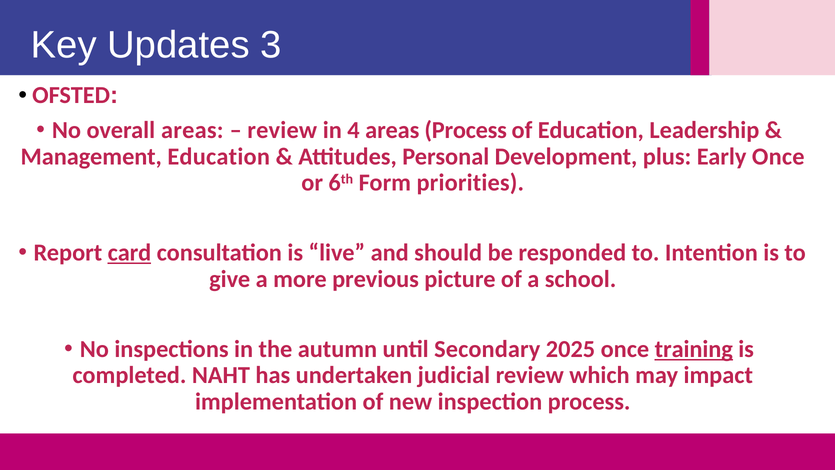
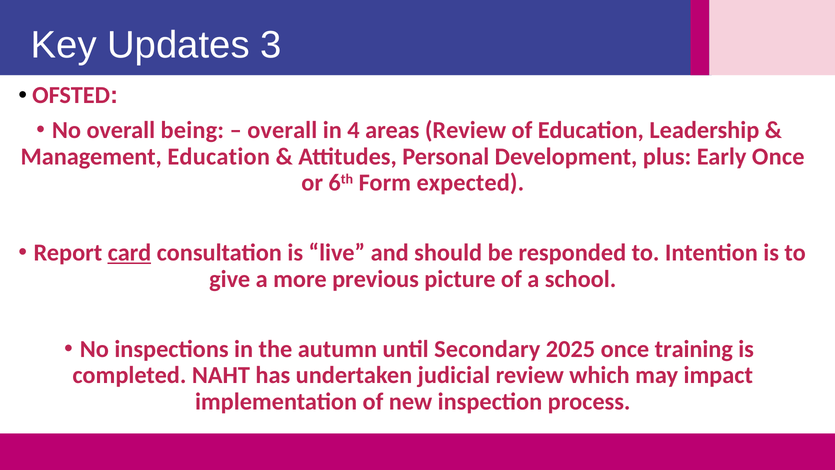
overall areas: areas -> being
review at (282, 130): review -> overall
areas Process: Process -> Review
priorities: priorities -> expected
training underline: present -> none
